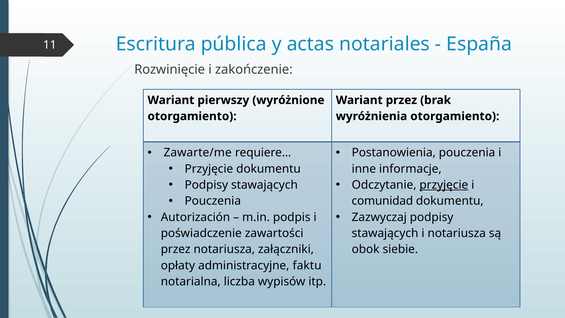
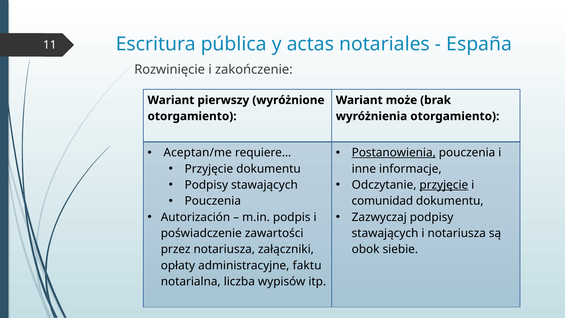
Wariant przez: przez -> może
Zawarte/me: Zawarte/me -> Aceptan/me
Postanowienia underline: none -> present
